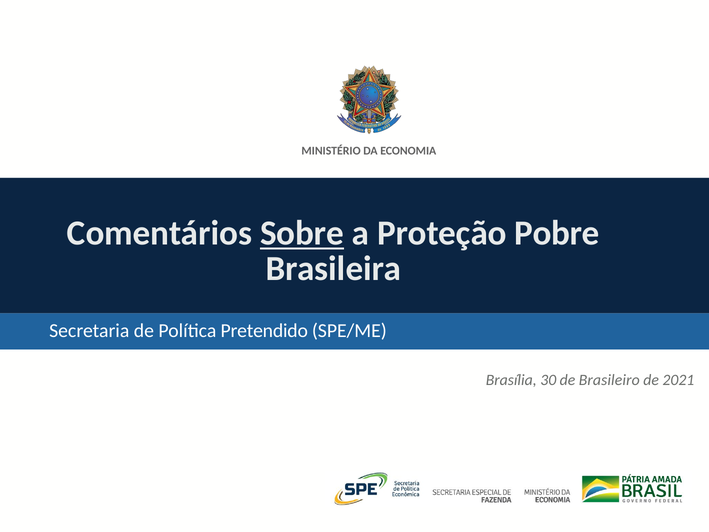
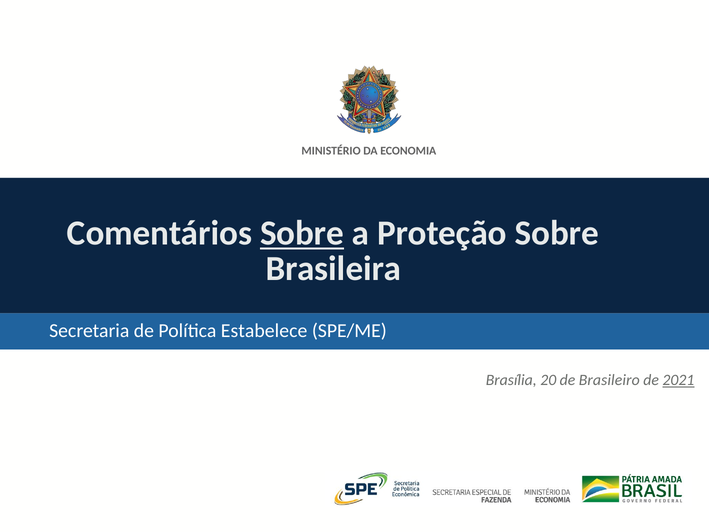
Proteção Pobre: Pobre -> Sobre
Pretendido: Pretendido -> Estabelece
30: 30 -> 20
2021 underline: none -> present
